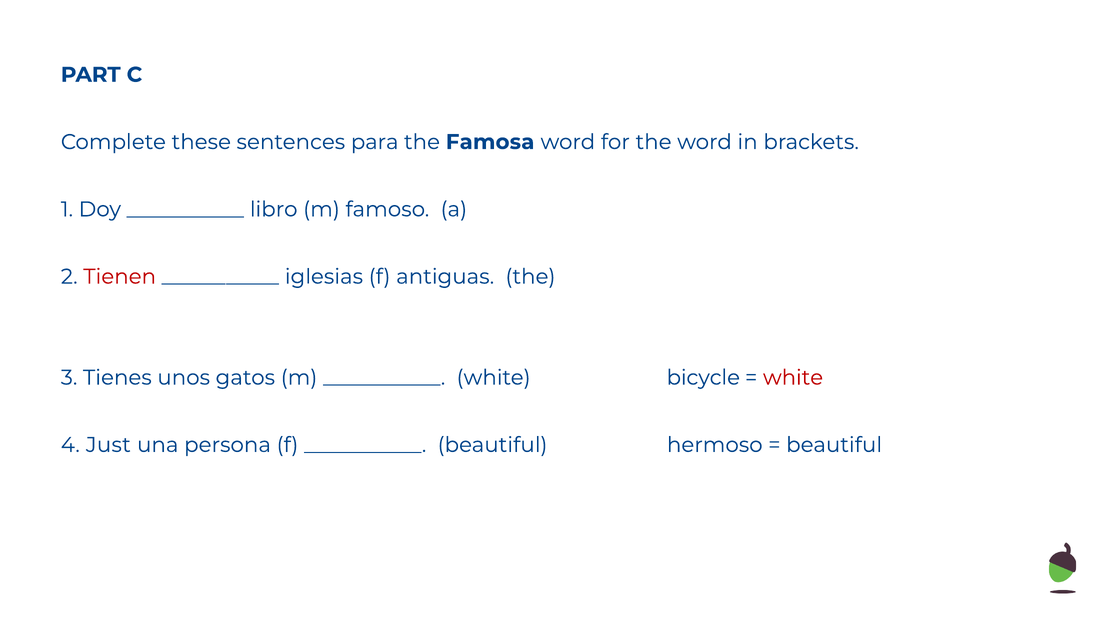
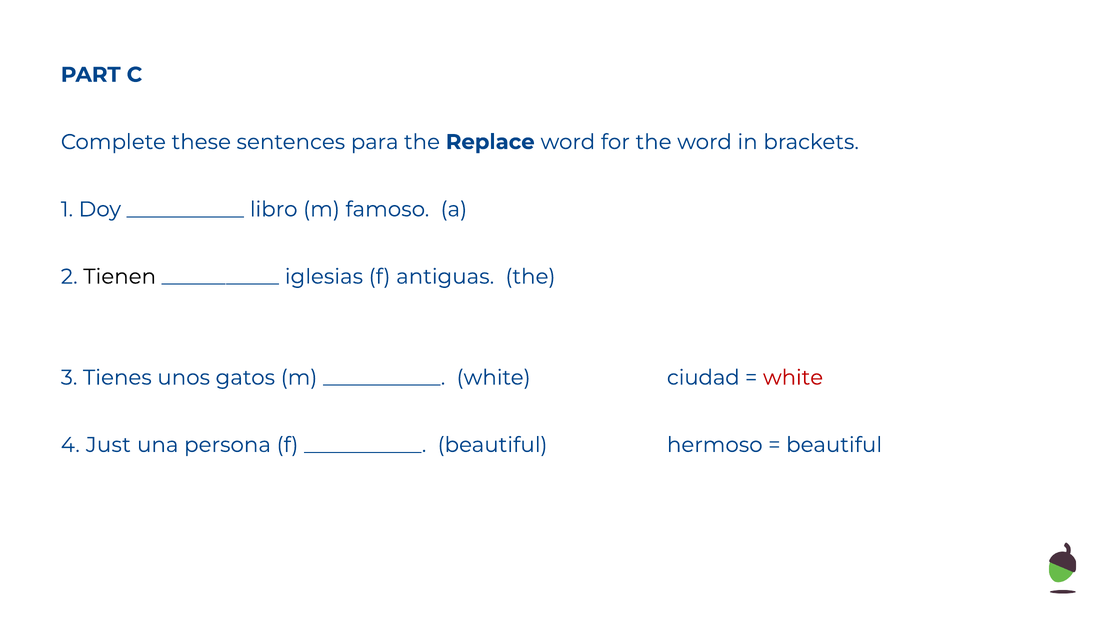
Famosa: Famosa -> Replace
Tienen colour: red -> black
bicycle: bicycle -> ciudad
